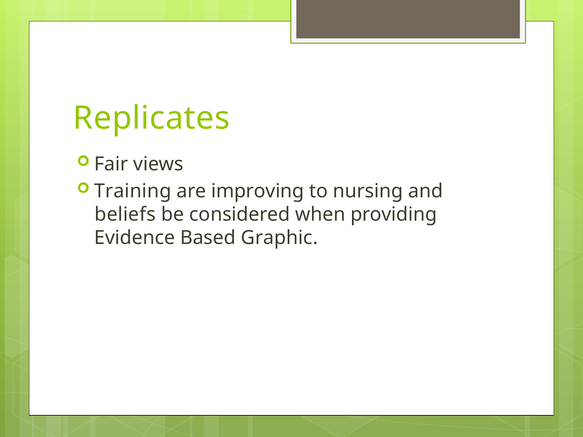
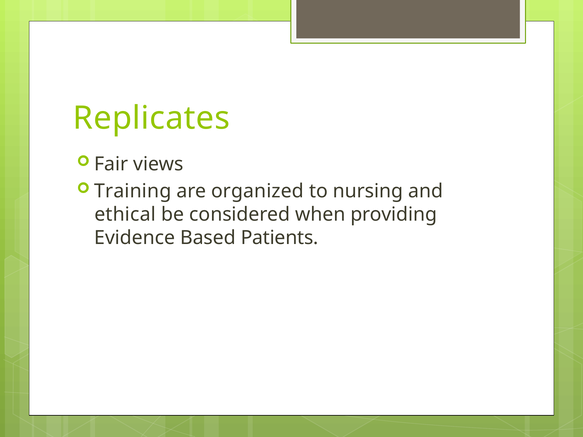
improving: improving -> organized
beliefs: beliefs -> ethical
Graphic: Graphic -> Patients
